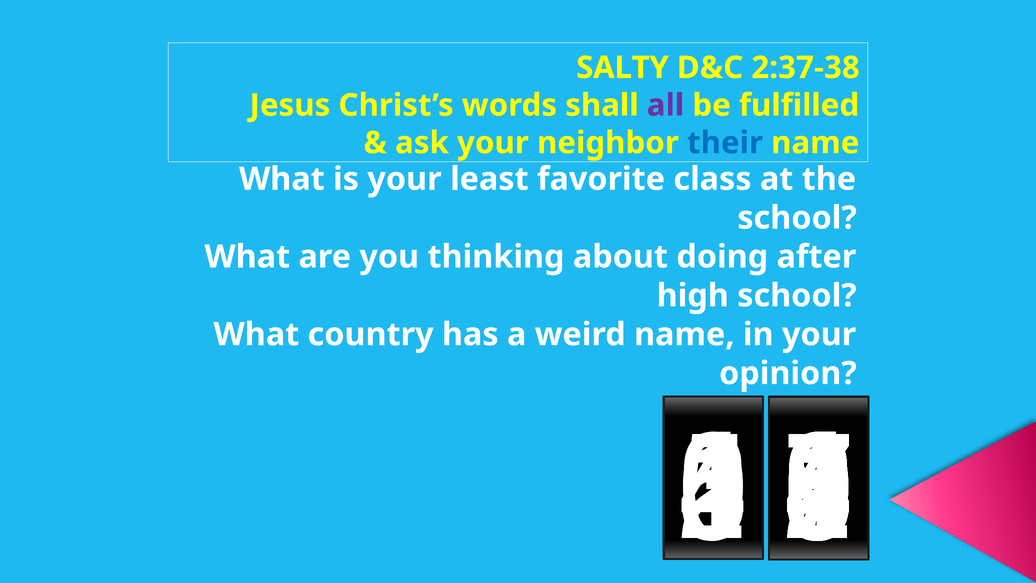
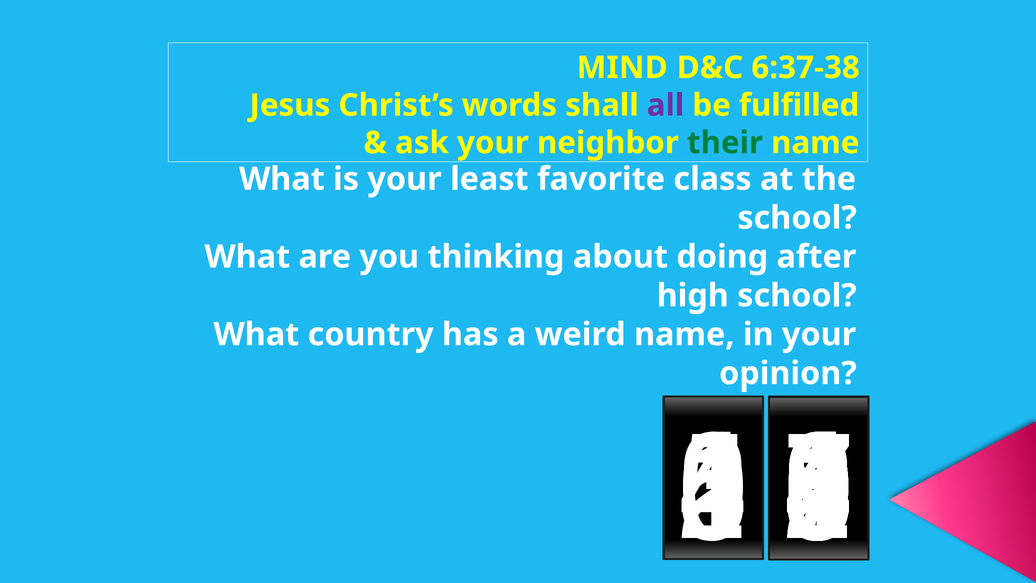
SALTY: SALTY -> MIND
2:37-38: 2:37-38 -> 6:37-38
their colour: blue -> green
